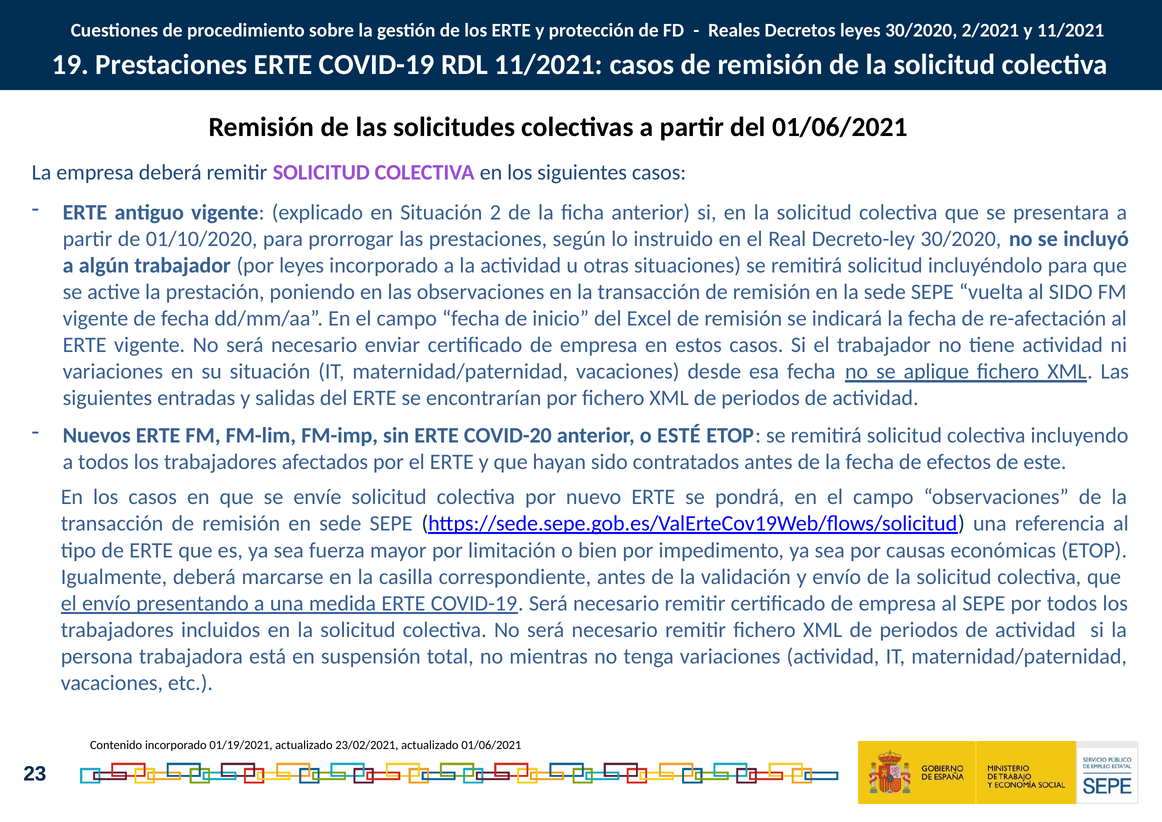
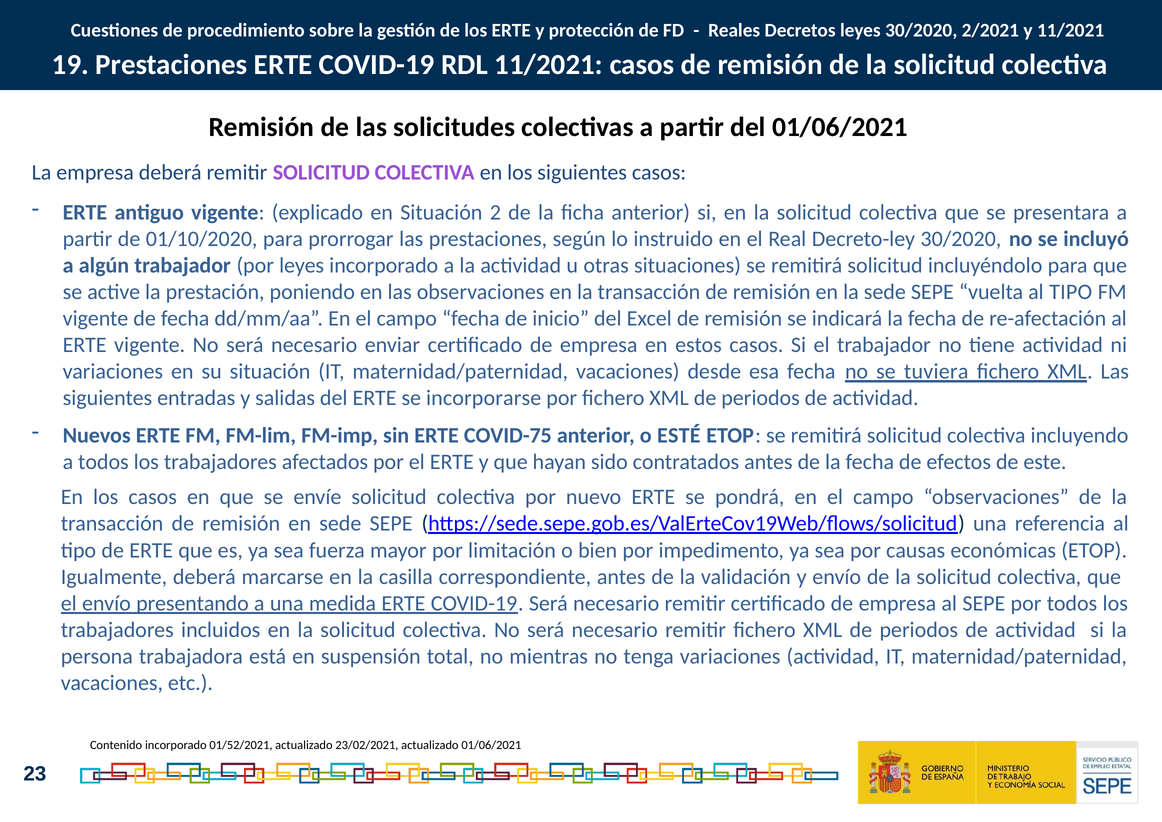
vuelta al SIDO: SIDO -> TIPO
aplique: aplique -> tuviera
encontrarían: encontrarían -> incorporarse
COVID-20: COVID-20 -> COVID-75
01/19/2021: 01/19/2021 -> 01/52/2021
